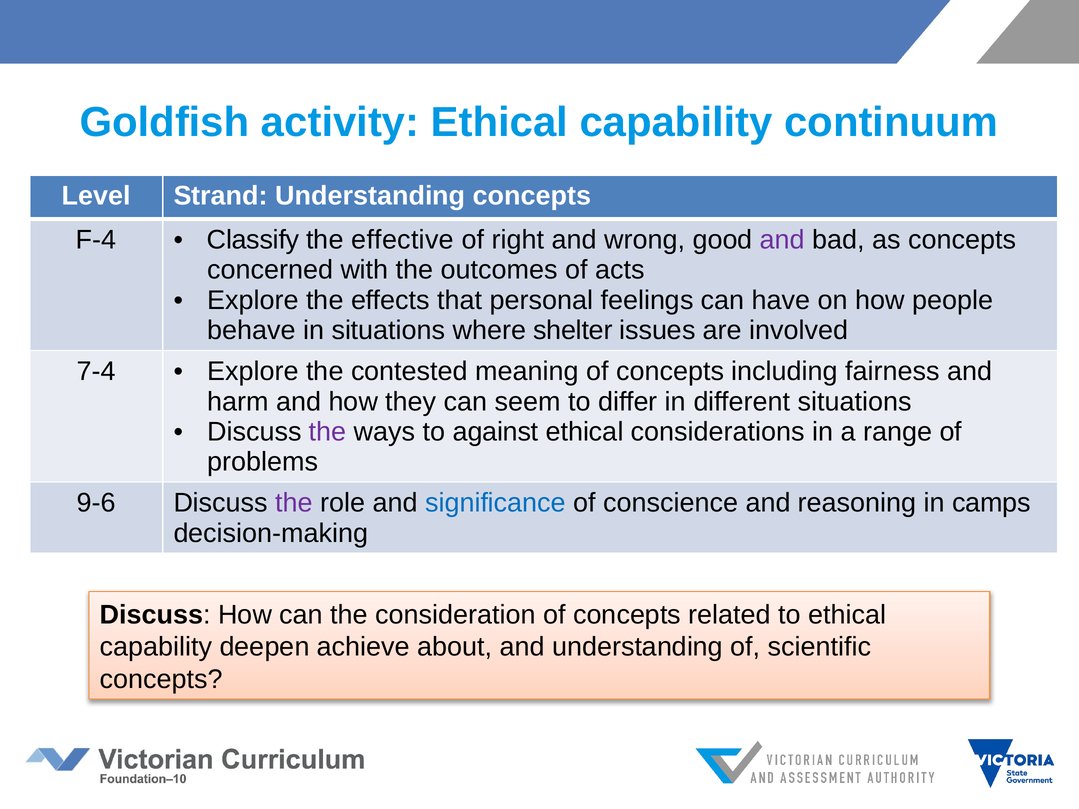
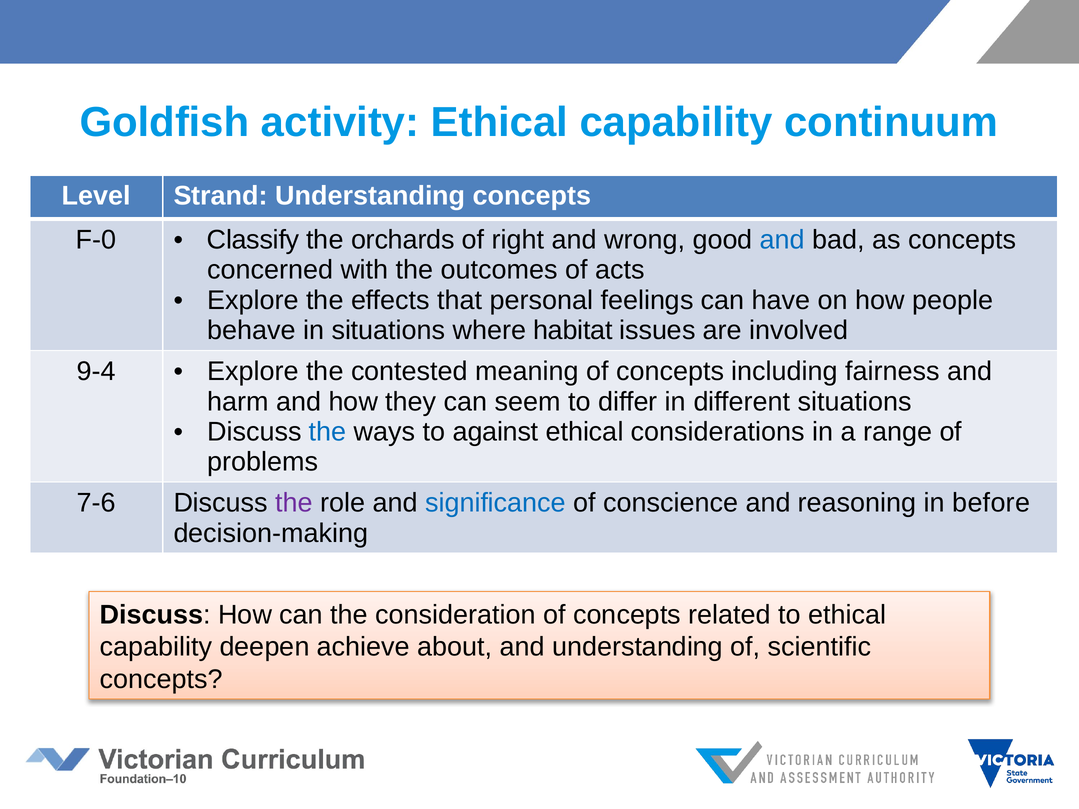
F-4: F-4 -> F-0
effective: effective -> orchards
and at (782, 240) colour: purple -> blue
shelter: shelter -> habitat
7-4: 7-4 -> 9-4
the at (328, 432) colour: purple -> blue
9-6: 9-6 -> 7-6
camps: camps -> before
